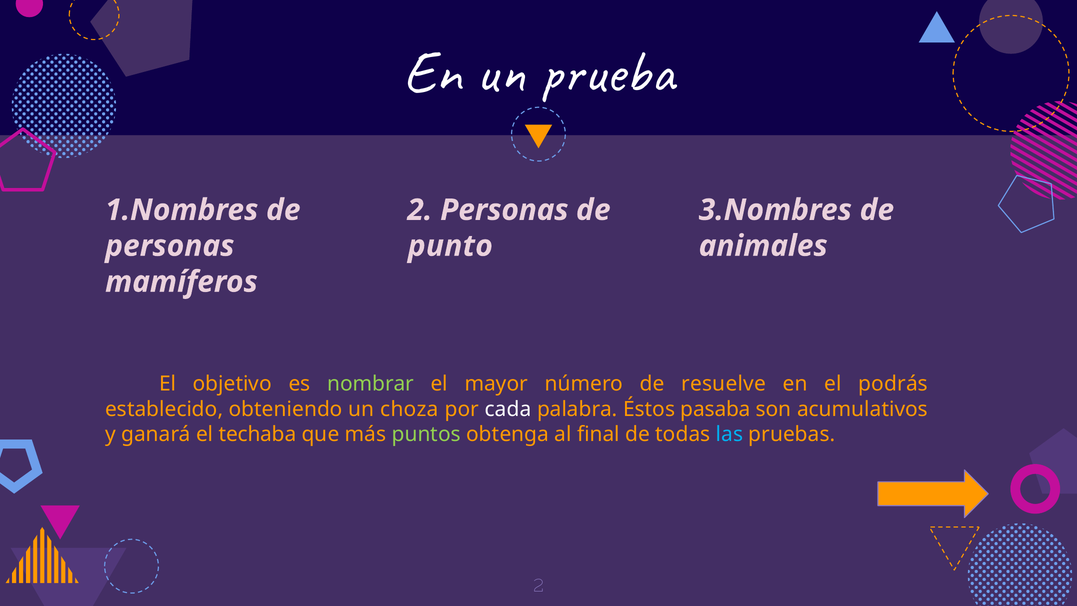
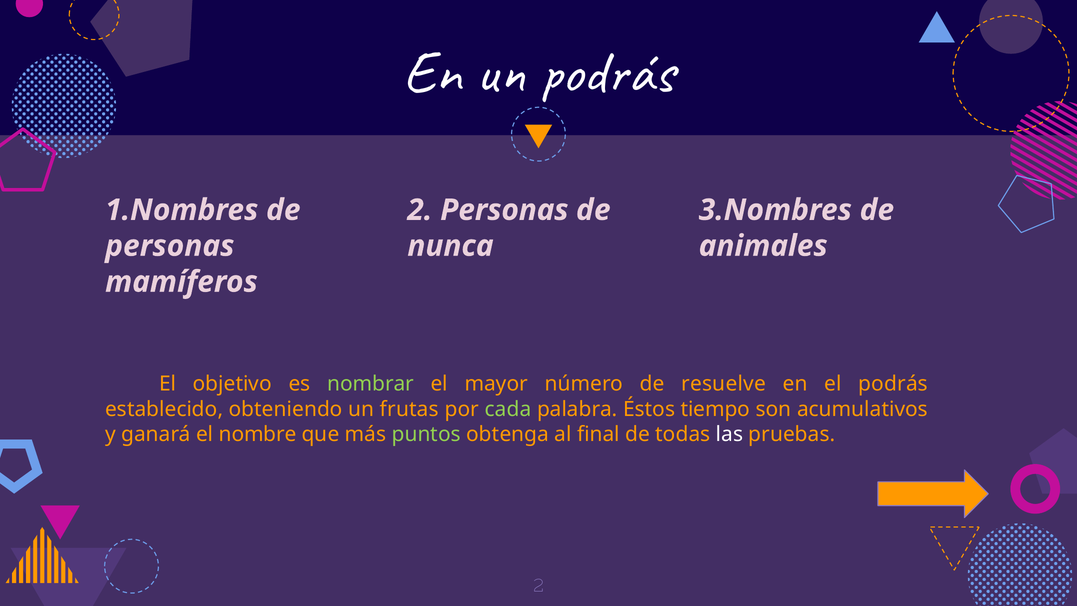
un prueba: prueba -> podrás
punto: punto -> nunca
choza: choza -> frutas
cada colour: white -> light green
pasaba: pasaba -> tiempo
techaba: techaba -> nombre
las colour: light blue -> white
